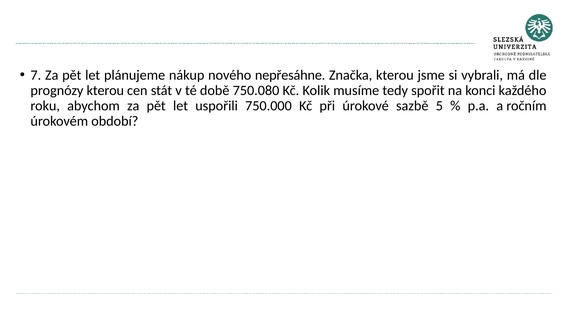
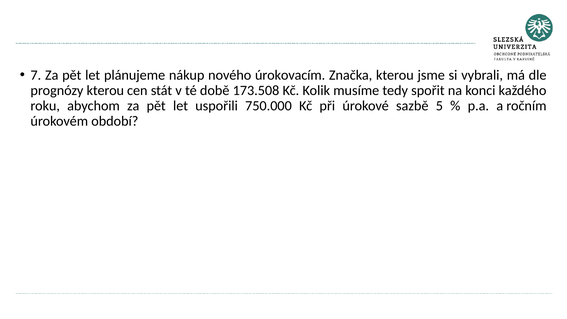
nepřesáhne: nepřesáhne -> úrokovacím
750.080: 750.080 -> 173.508
